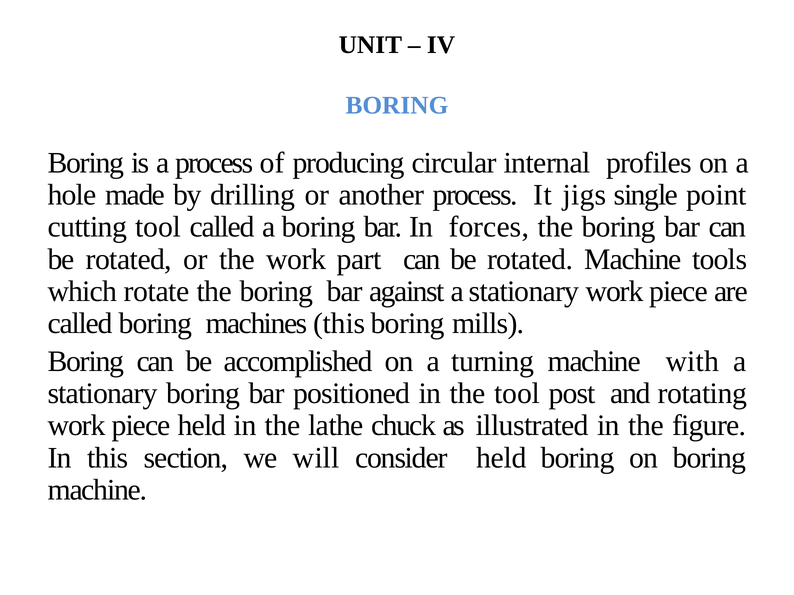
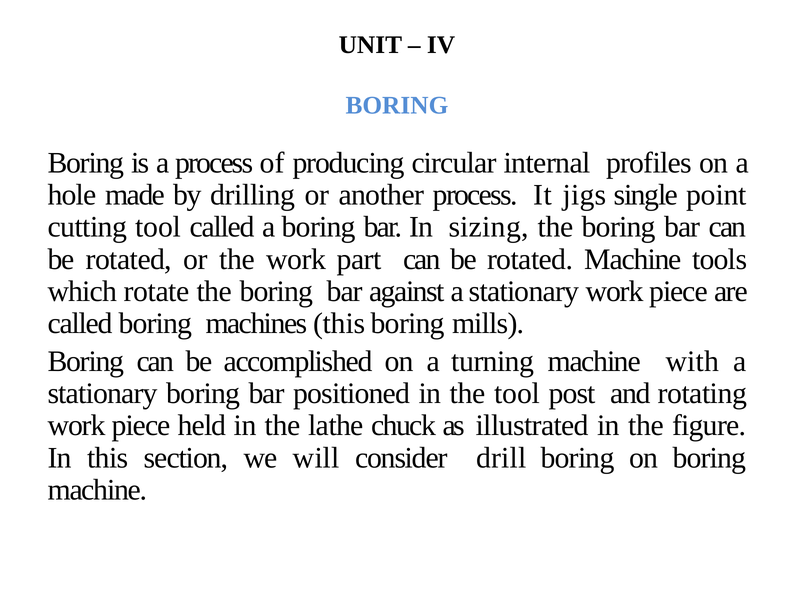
forces: forces -> sizing
consider held: held -> drill
